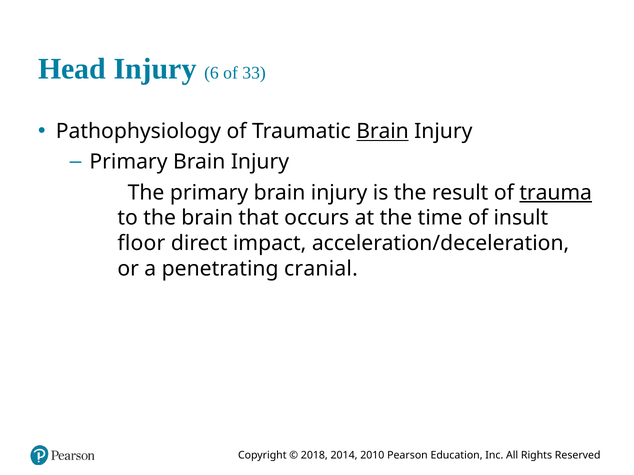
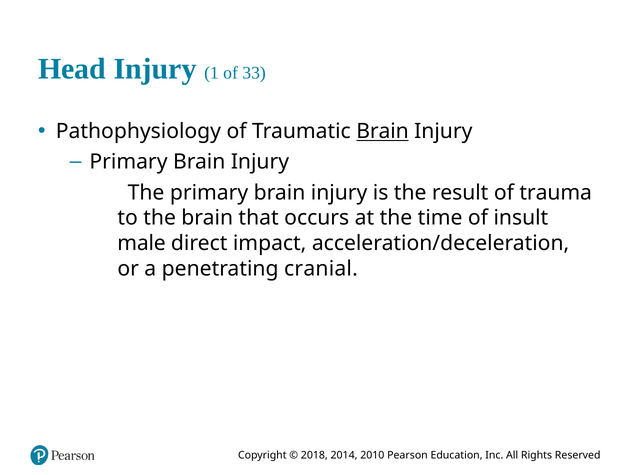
6: 6 -> 1
trauma underline: present -> none
floor: floor -> male
